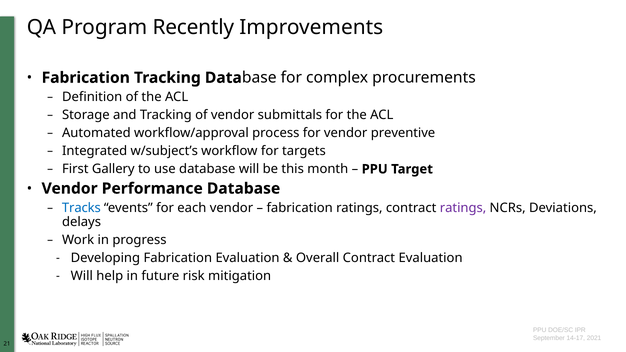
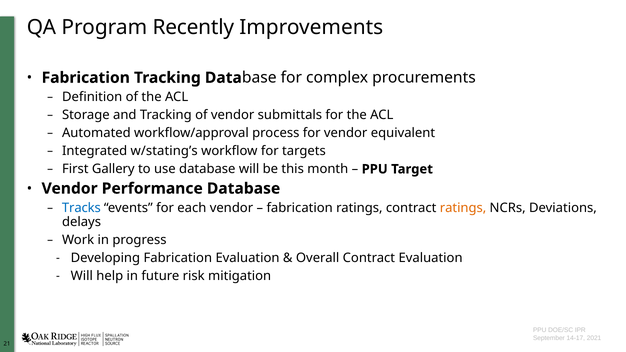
preventive: preventive -> equivalent
w/subject’s: w/subject’s -> w/stating’s
ratings at (463, 208) colour: purple -> orange
